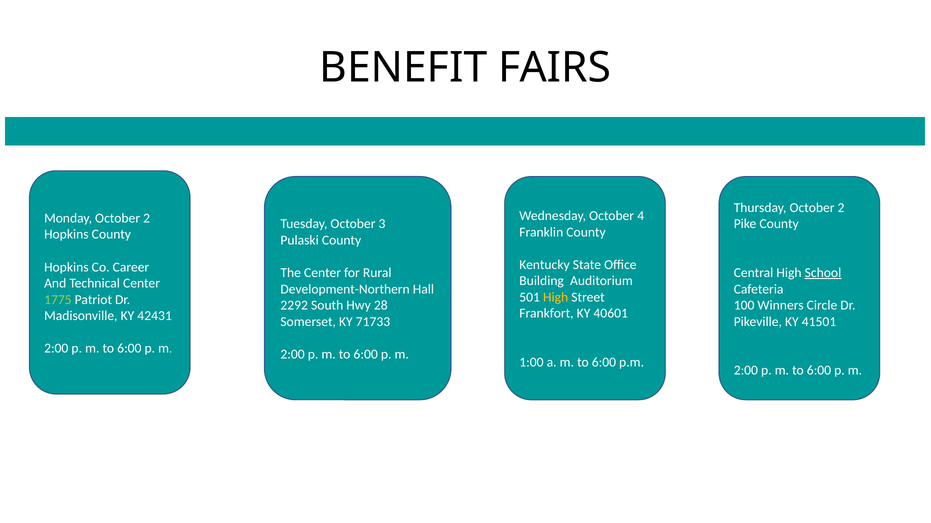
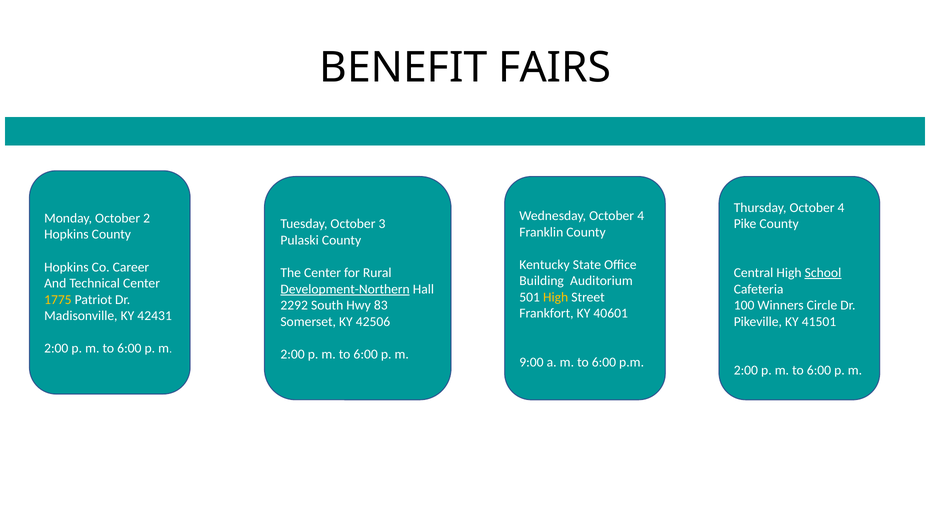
Thursday October 2: 2 -> 4
Development-Northern underline: none -> present
1775 colour: light green -> yellow
28: 28 -> 83
71733: 71733 -> 42506
1:00: 1:00 -> 9:00
